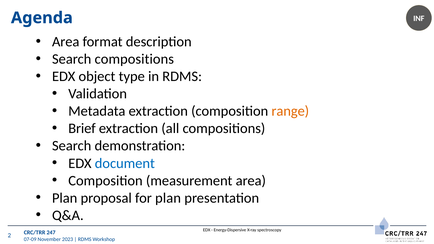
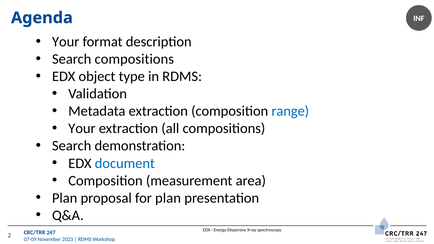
Area at (66, 42): Area -> Your
range colour: orange -> blue
Brief at (82, 129): Brief -> Your
